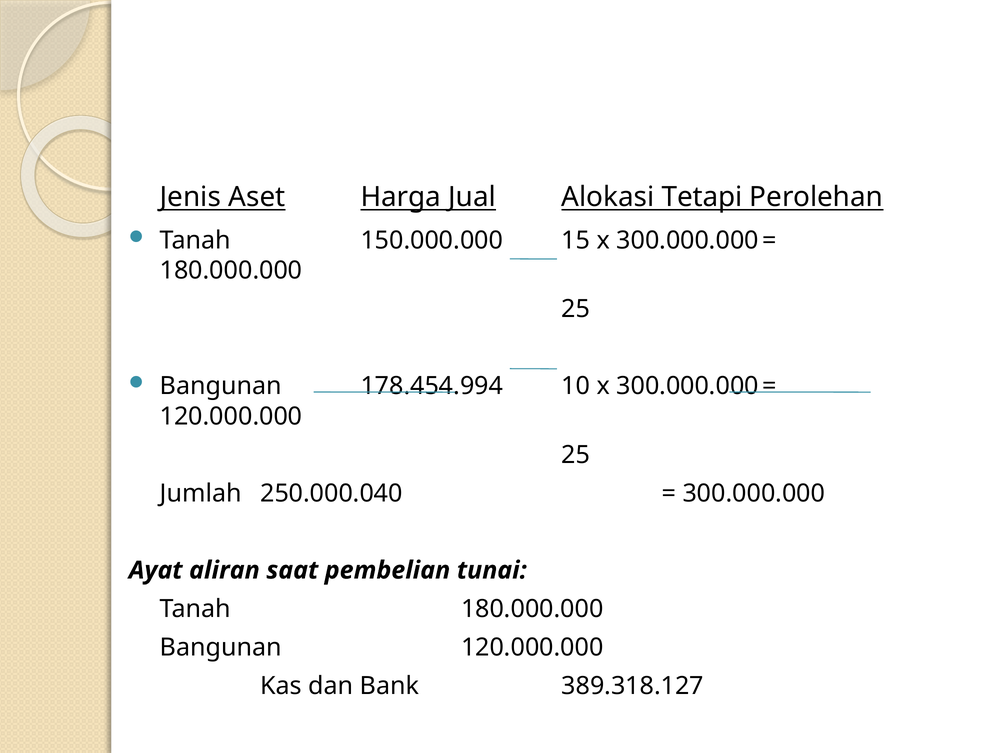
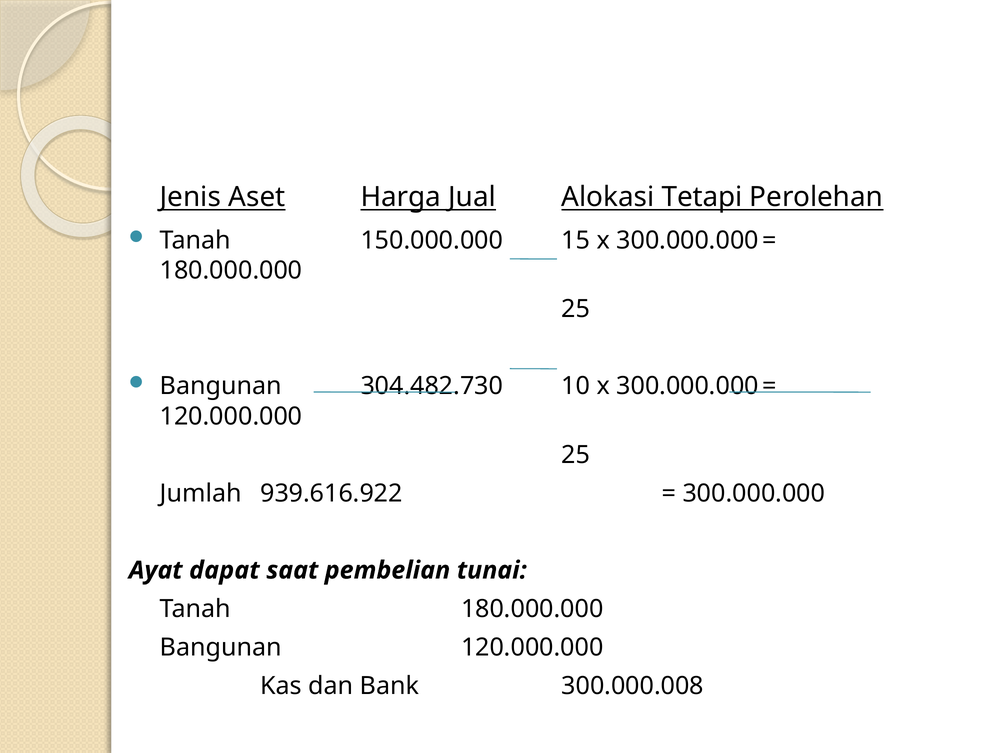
178.454.994: 178.454.994 -> 304.482.730
250.000.040: 250.000.040 -> 939.616.922
aliran: aliran -> dapat
389.318.127: 389.318.127 -> 300.000.008
